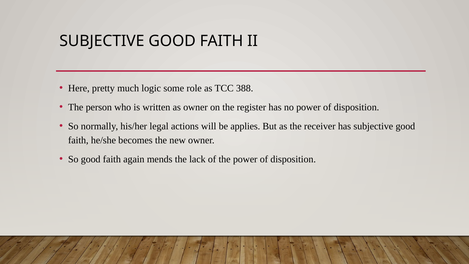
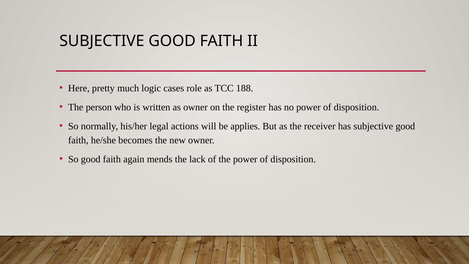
some: some -> cases
388: 388 -> 188
